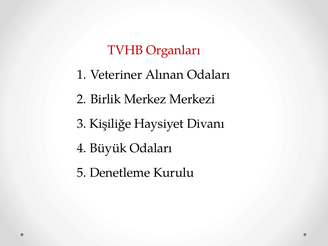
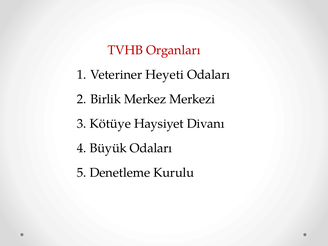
Alınan: Alınan -> Heyeti
Kişiliğe: Kişiliğe -> Kötüye
